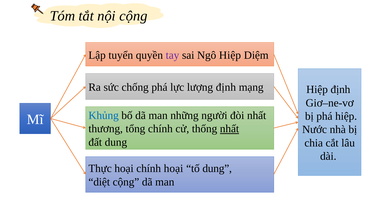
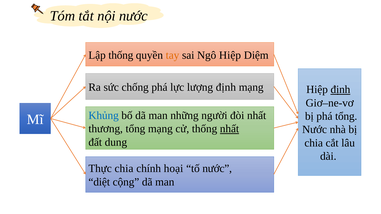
nội cộng: cộng -> nước
Lập tuyển: tuyển -> thống
tay colour: purple -> orange
định at (340, 90) underline: none -> present
phá hiệp: hiệp -> tổng
tổng chính: chính -> mạng
Thực hoại: hoại -> chia
tố dung: dung -> nước
